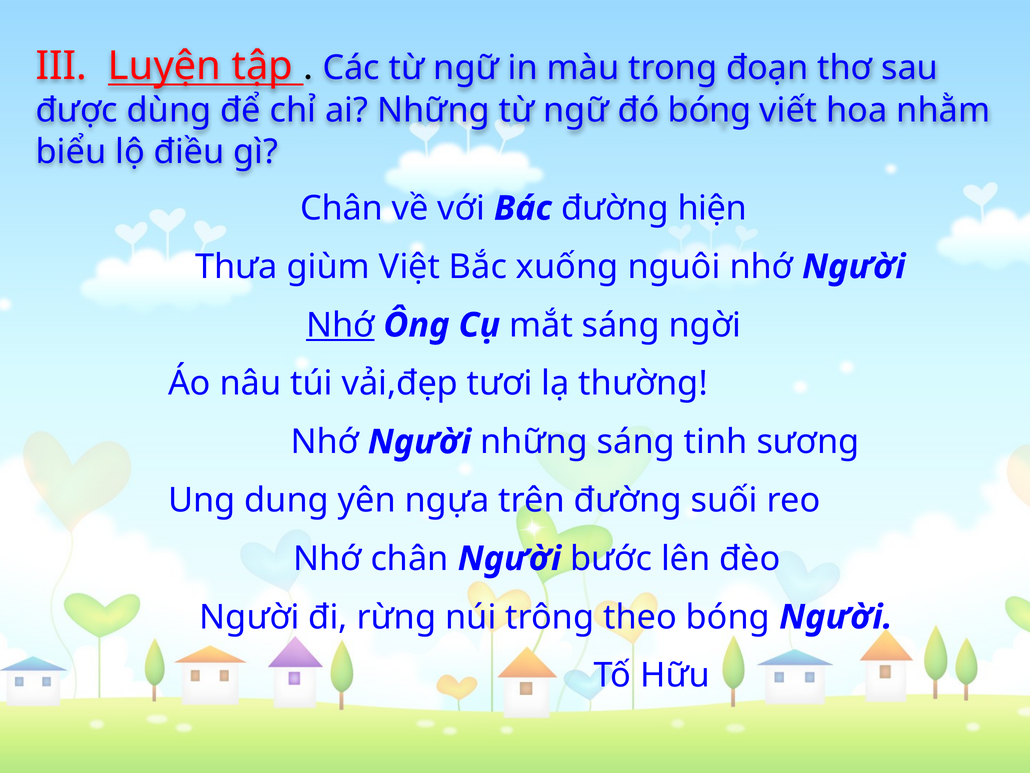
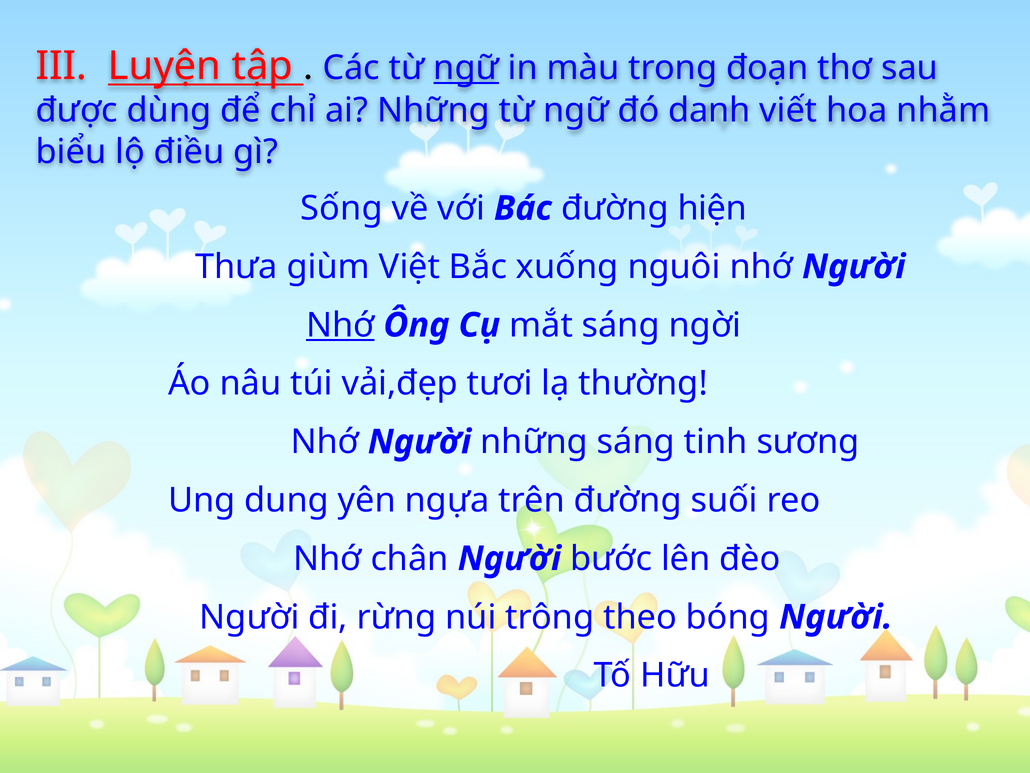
ngữ at (466, 68) underline: none -> present
đó bóng: bóng -> danh
Chân at (342, 208): Chân -> Sống
